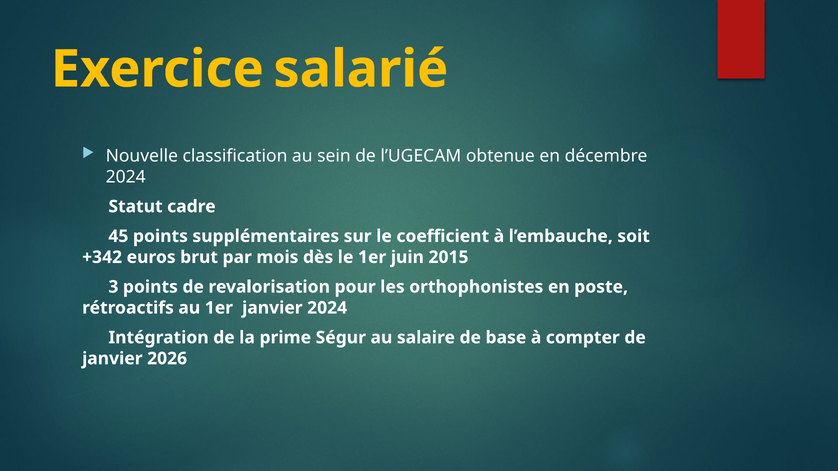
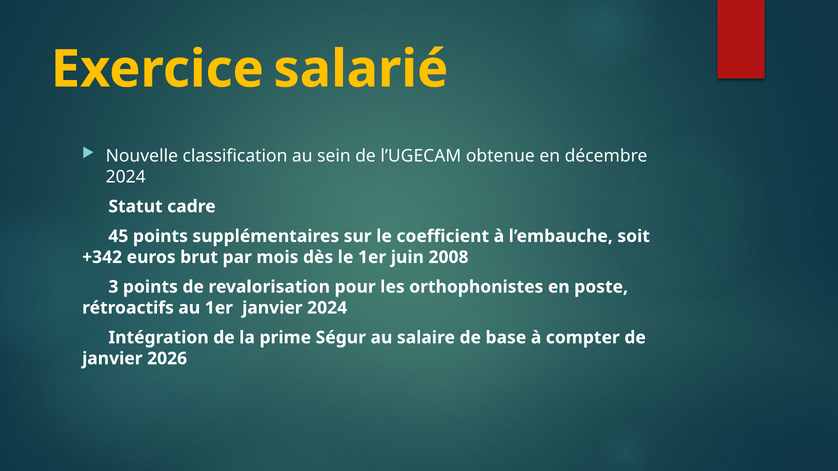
2015: 2015 -> 2008
